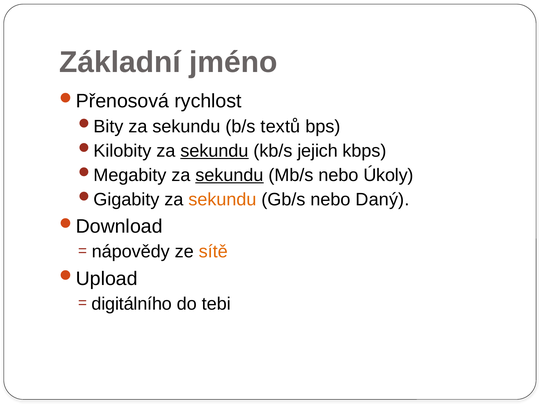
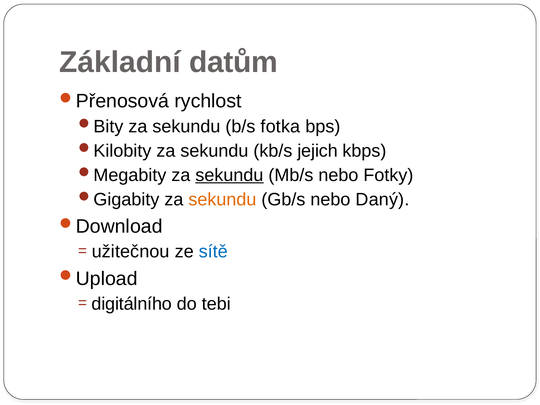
jméno: jméno -> datům
textů: textů -> fotka
sekundu at (215, 151) underline: present -> none
Úkoly: Úkoly -> Fotky
nápovědy: nápovědy -> užitečnou
sítě colour: orange -> blue
